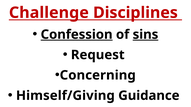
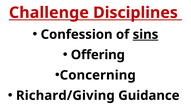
Confession underline: present -> none
Request: Request -> Offering
Himself/Giving: Himself/Giving -> Richard/Giving
